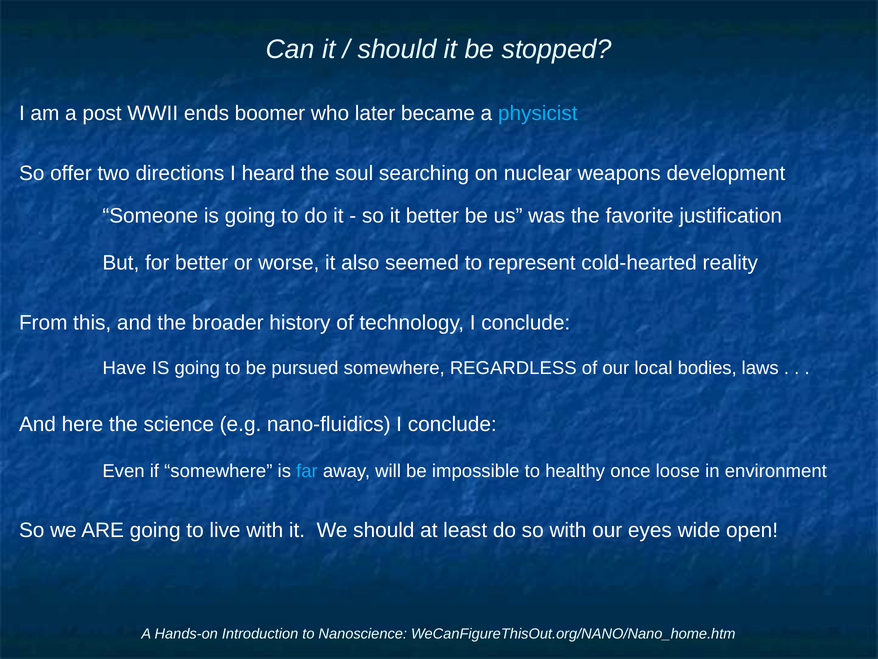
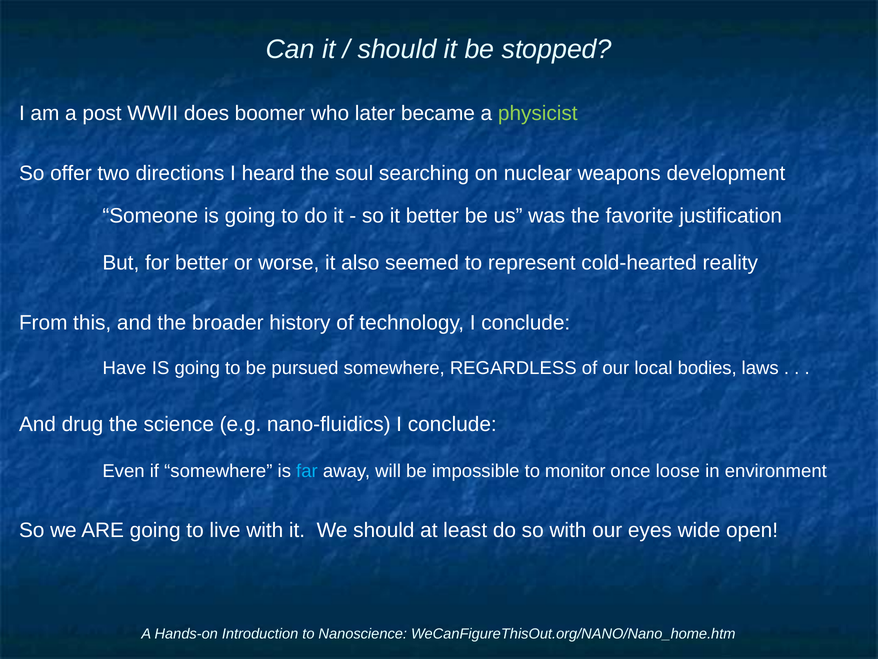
ends: ends -> does
physicist colour: light blue -> light green
here: here -> drug
healthy: healthy -> monitor
